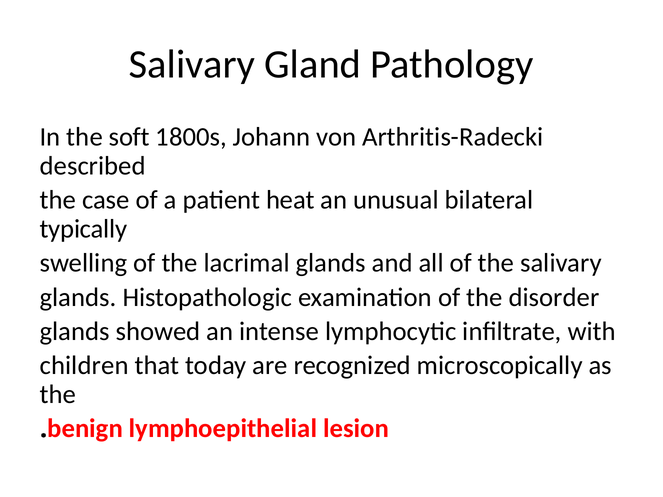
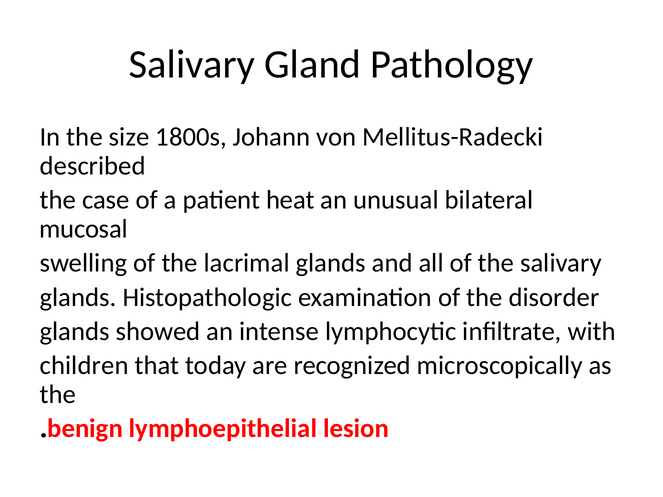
soft: soft -> size
Arthritis-Radecki: Arthritis-Radecki -> Mellitus-Radecki
typically: typically -> mucosal
